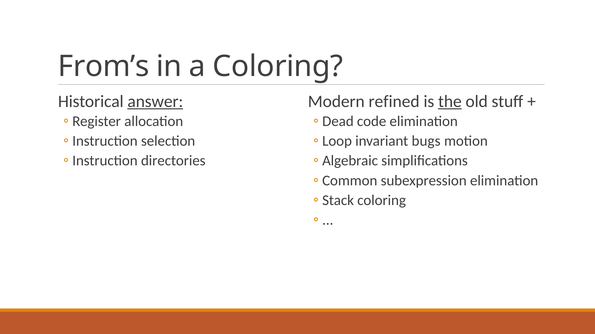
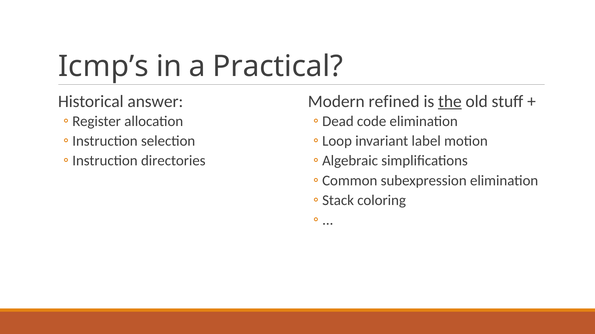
From’s: From’s -> Icmp’s
a Coloring: Coloring -> Practical
answer underline: present -> none
bugs: bugs -> label
